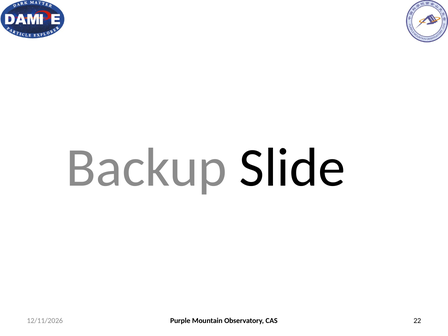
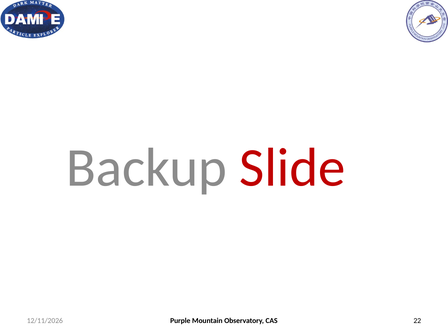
Slide colour: black -> red
